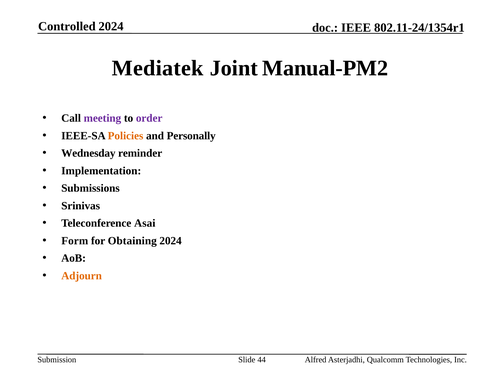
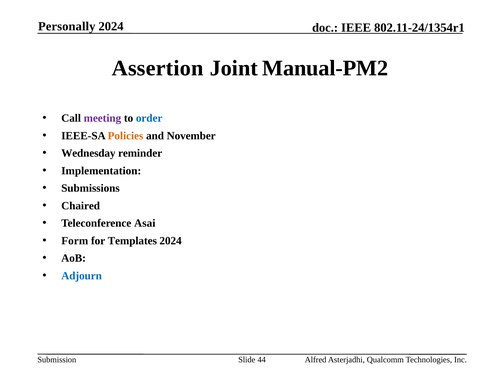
Controlled: Controlled -> Personally
Mediatek: Mediatek -> Assertion
order colour: purple -> blue
Personally: Personally -> November
Srinivas: Srinivas -> Chaired
Obtaining: Obtaining -> Templates
Adjourn colour: orange -> blue
